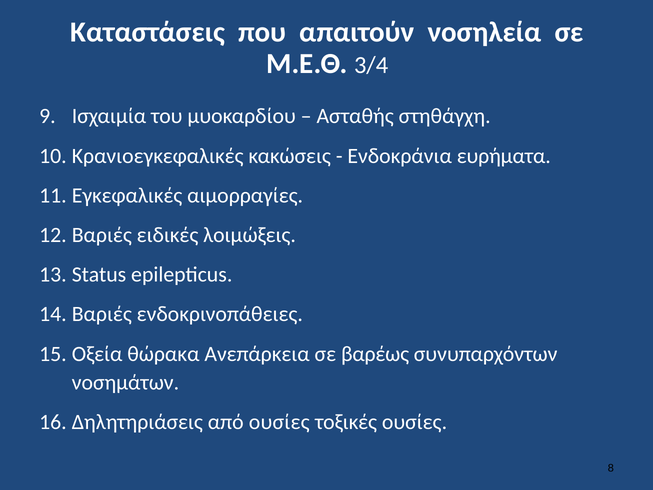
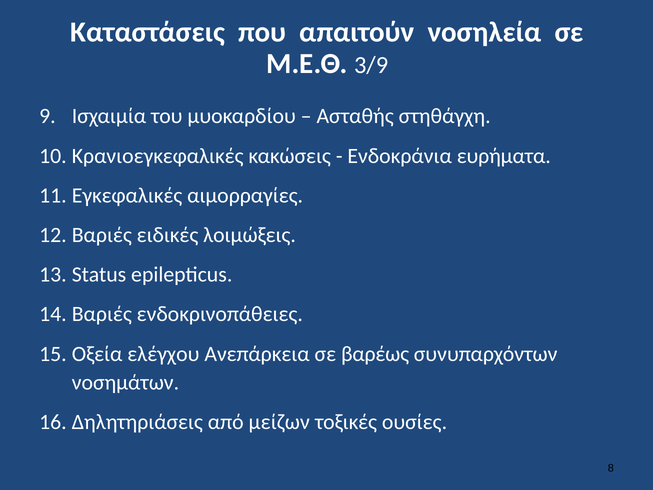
3/4: 3/4 -> 3/9
θώρακα: θώρακα -> ελέγχου
από ουσίες: ουσίες -> μείζων
